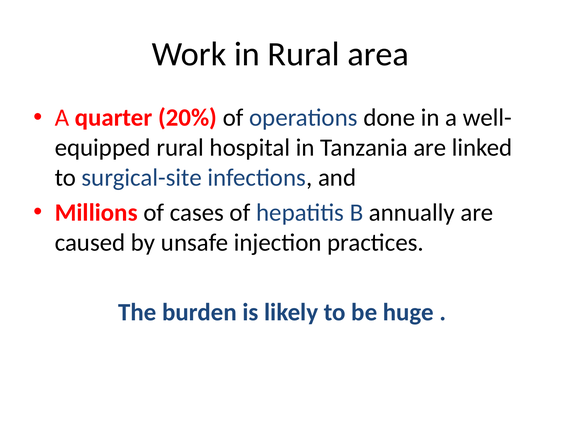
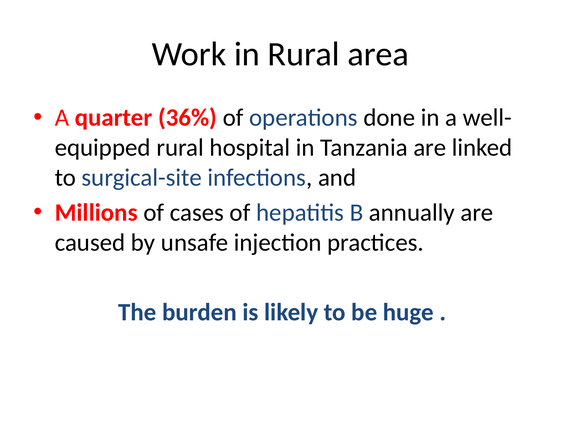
20%: 20% -> 36%
